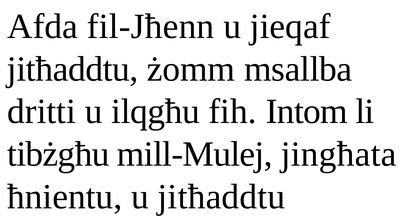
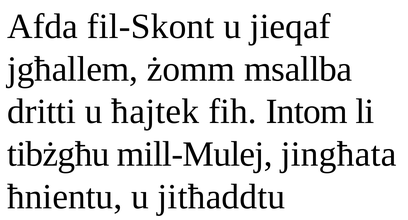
fil-Jħenn: fil-Jħenn -> fil-Skont
jitħaddtu at (73, 69): jitħaddtu -> jgħallem
ilqgħu: ilqgħu -> ħajtek
